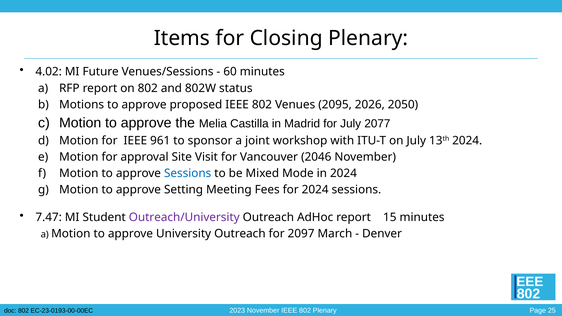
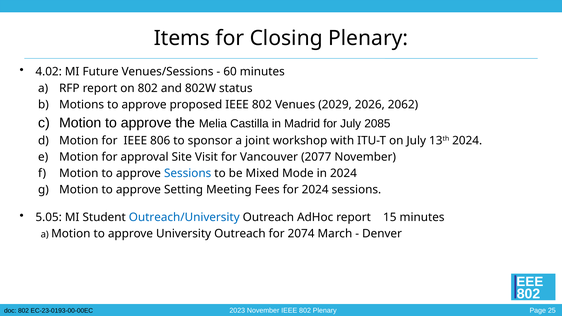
2095: 2095 -> 2029
2050: 2050 -> 2062
2077: 2077 -> 2085
961: 961 -> 806
2046: 2046 -> 2077
7.47: 7.47 -> 5.05
Outreach/University colour: purple -> blue
2097: 2097 -> 2074
